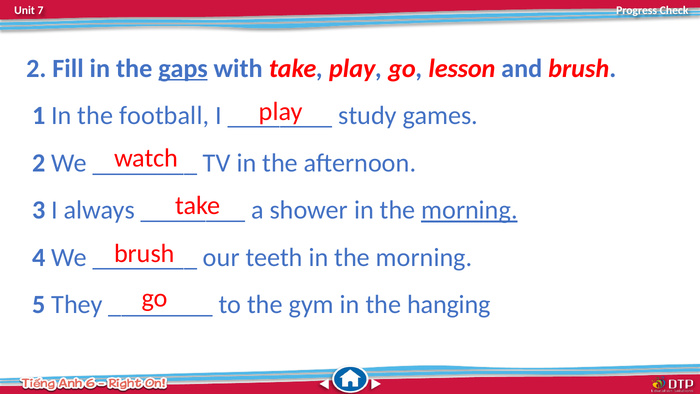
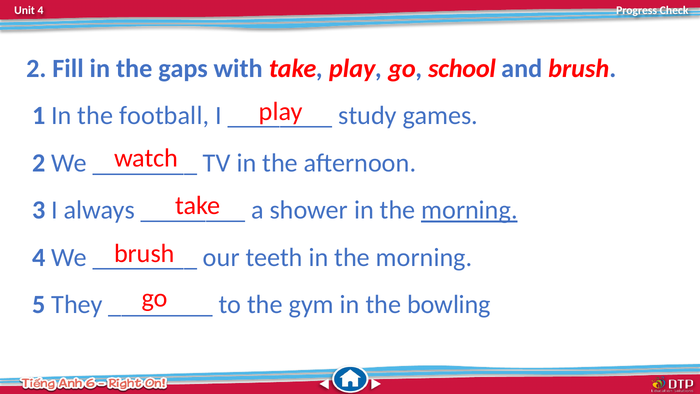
7 at (40, 10): 7 -> 4
gaps underline: present -> none
lesson: lesson -> school
hanging: hanging -> bowling
